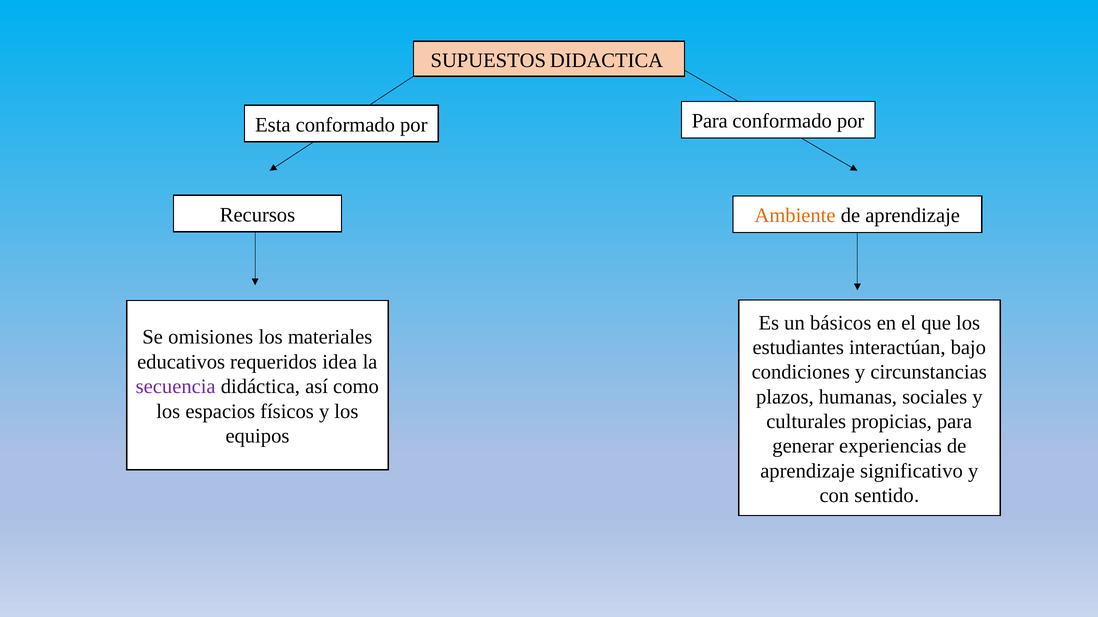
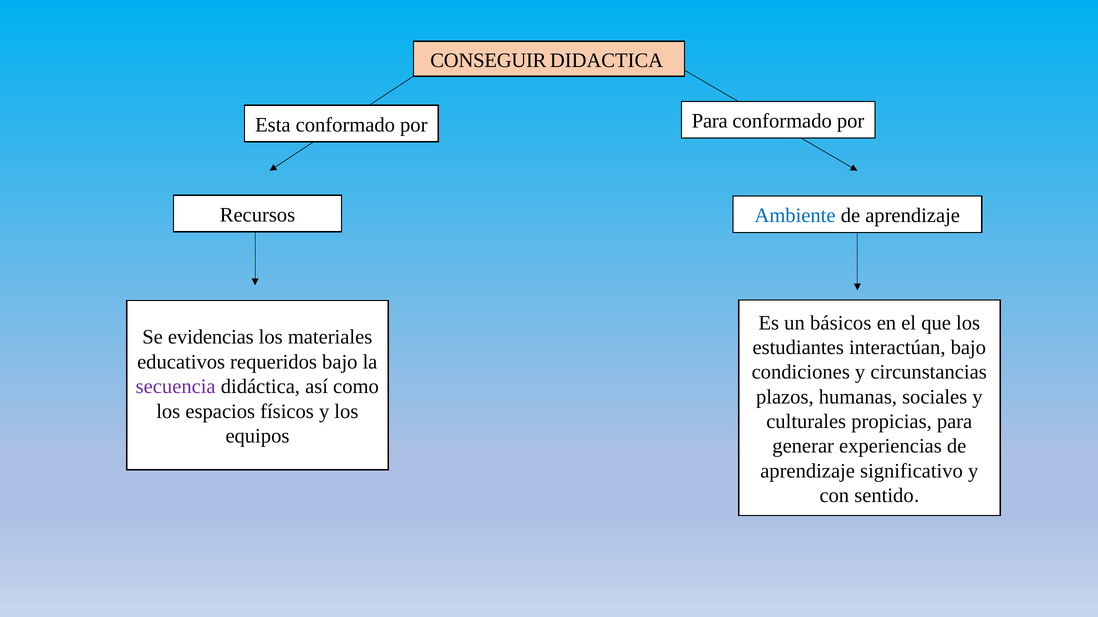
SUPUESTOS: SUPUESTOS -> CONSEGUIR
Ambiente colour: orange -> blue
omisiones: omisiones -> evidencias
requeridos idea: idea -> bajo
